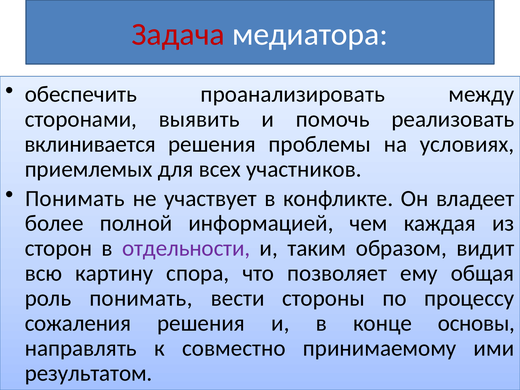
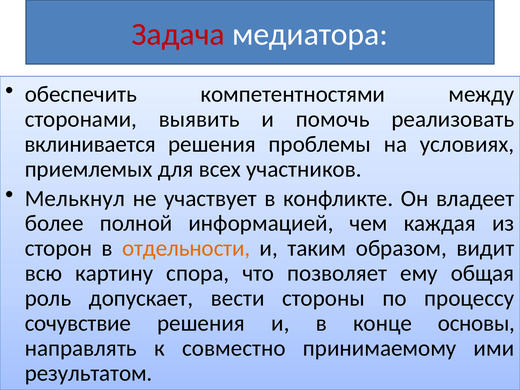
проанализировать: проанализировать -> компетентностями
Понимать at (75, 198): Понимать -> Мелькнул
отдельности colour: purple -> orange
роль понимать: понимать -> допускает
сожаления: сожаления -> сочувствие
